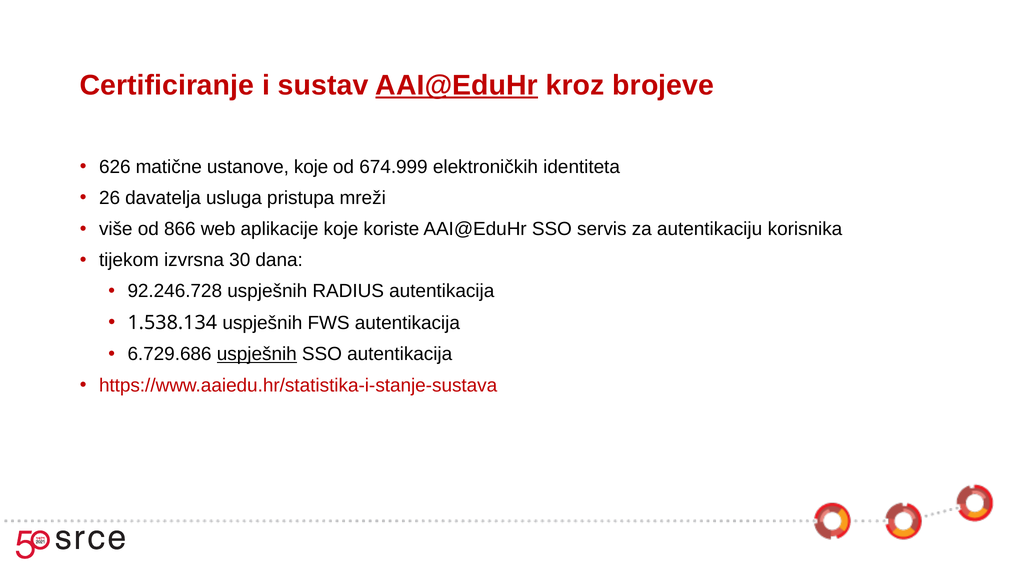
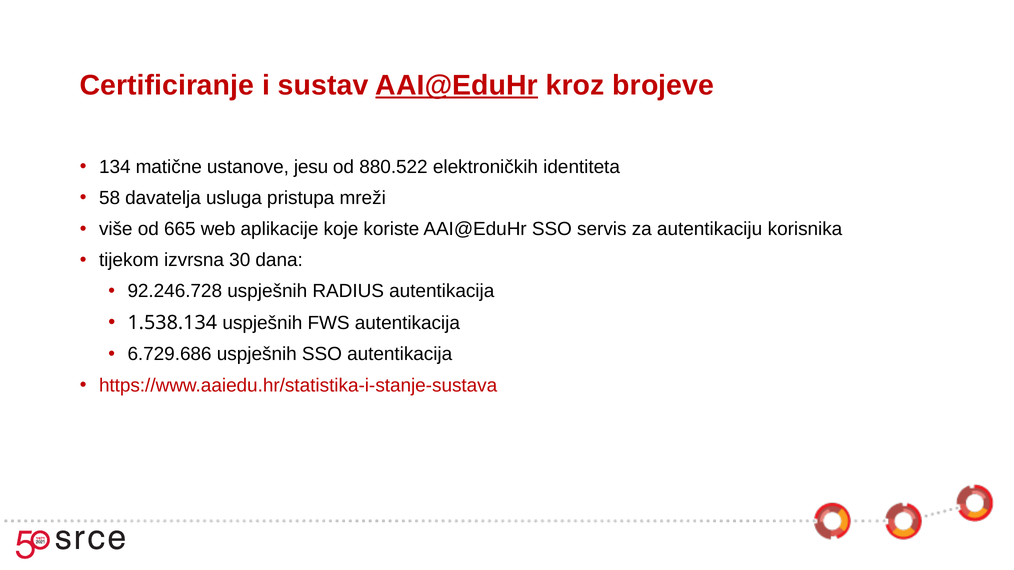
626: 626 -> 134
ustanove koje: koje -> jesu
674.999: 674.999 -> 880.522
26: 26 -> 58
866: 866 -> 665
uspješnih at (257, 354) underline: present -> none
